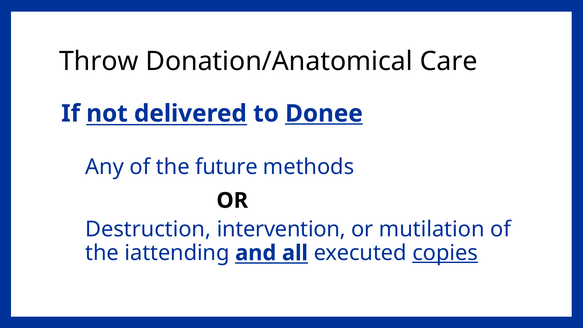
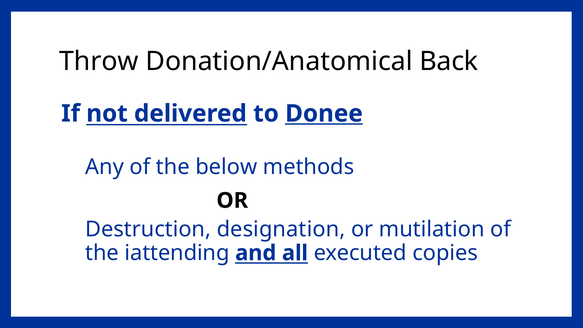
Care: Care -> Back
future: future -> below
intervention: intervention -> designation
copies underline: present -> none
